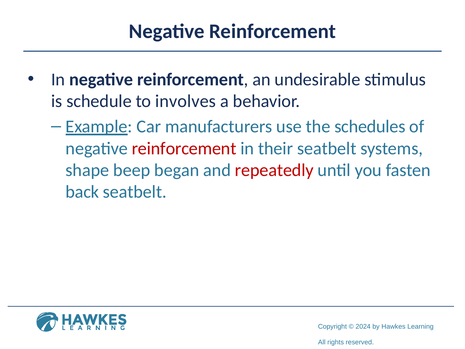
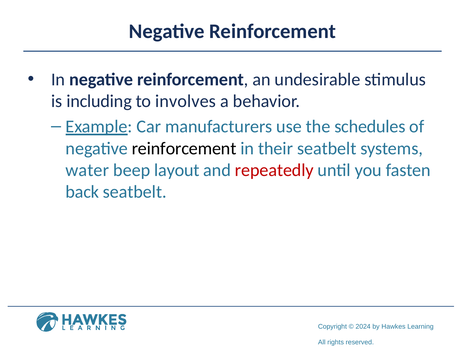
schedule: schedule -> including
reinforcement at (184, 148) colour: red -> black
shape: shape -> water
began: began -> layout
